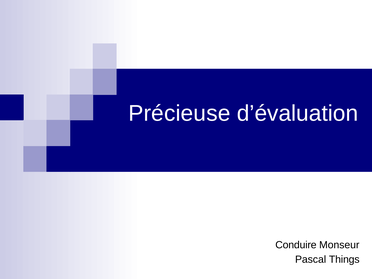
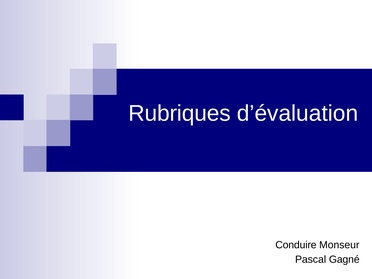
Précieuse: Précieuse -> Rubriques
Things: Things -> Gagné
